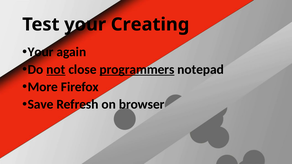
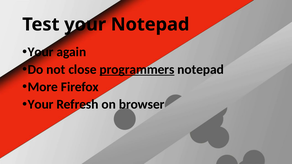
your Creating: Creating -> Notepad
not underline: present -> none
Save at (41, 105): Save -> Your
